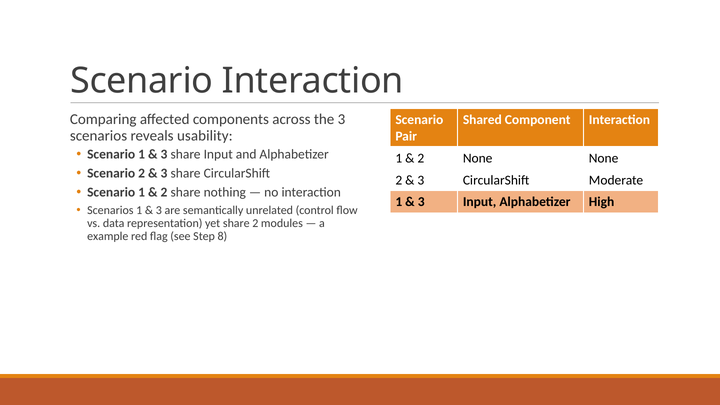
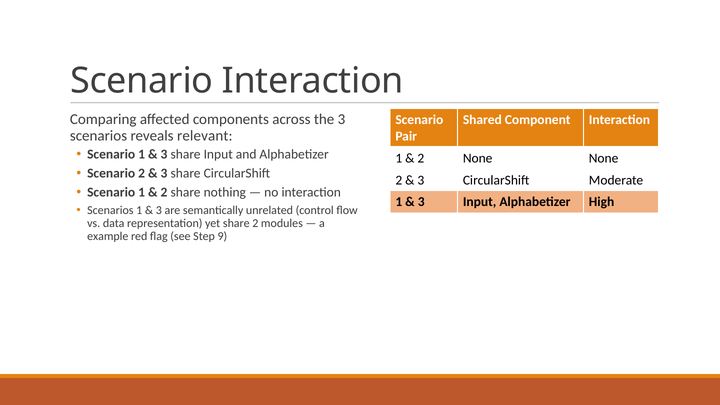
usability: usability -> relevant
8: 8 -> 9
